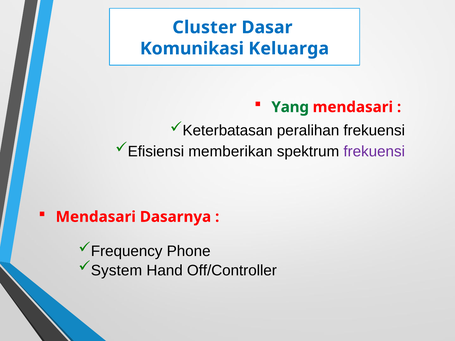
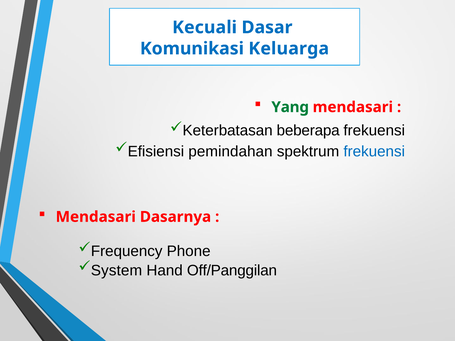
Cluster: Cluster -> Kecuali
peralihan: peralihan -> beberapa
memberikan: memberikan -> pemindahan
frekuensi at (374, 152) colour: purple -> blue
Off/Controller: Off/Controller -> Off/Panggilan
